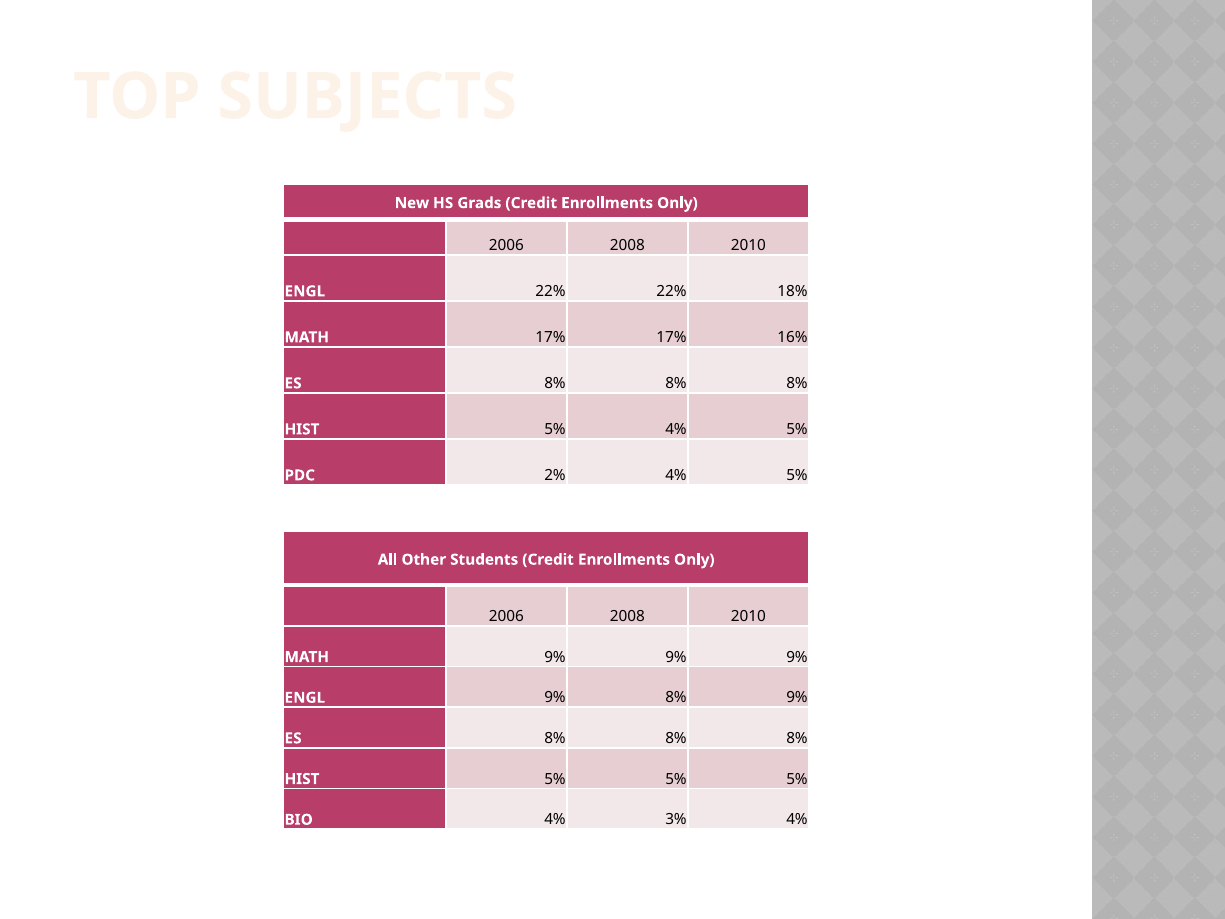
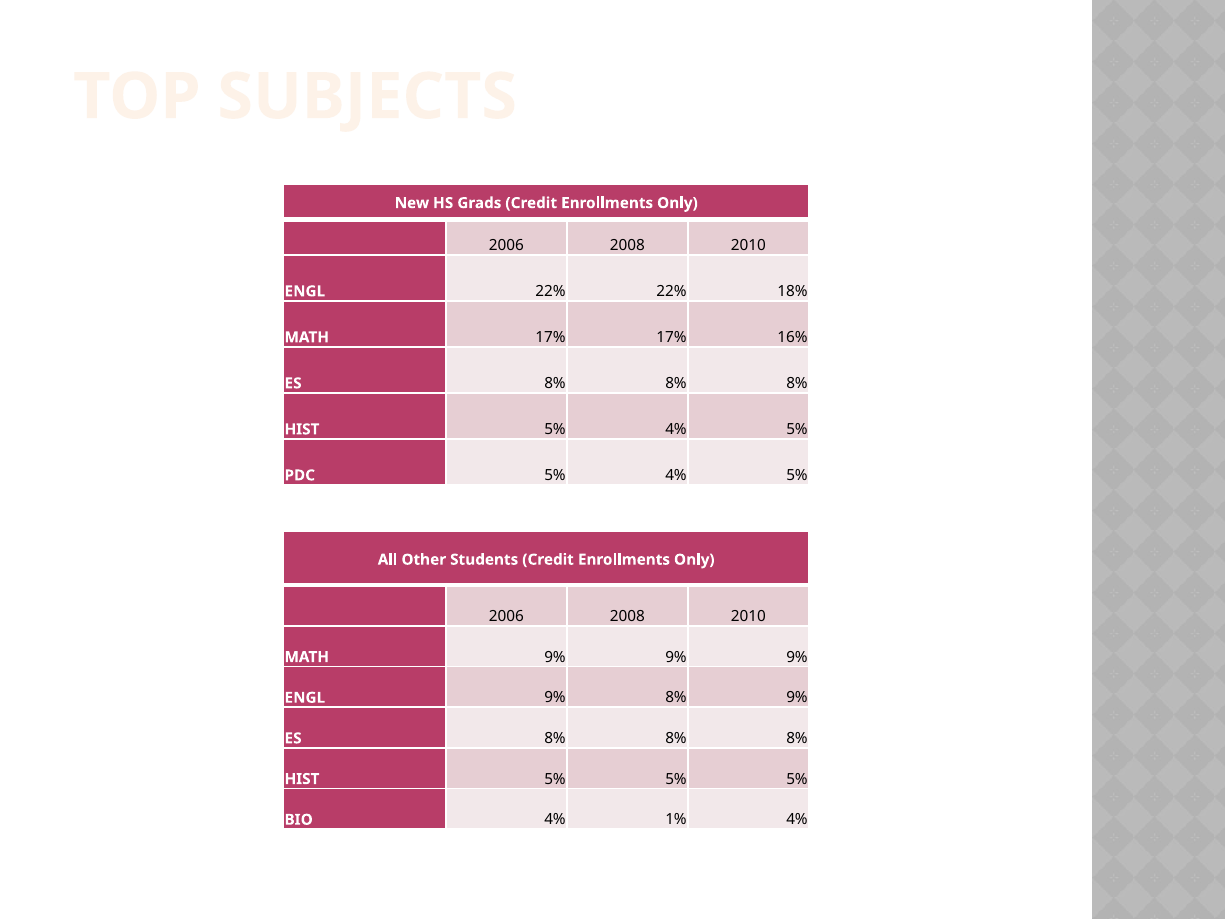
PDC 2%: 2% -> 5%
3%: 3% -> 1%
